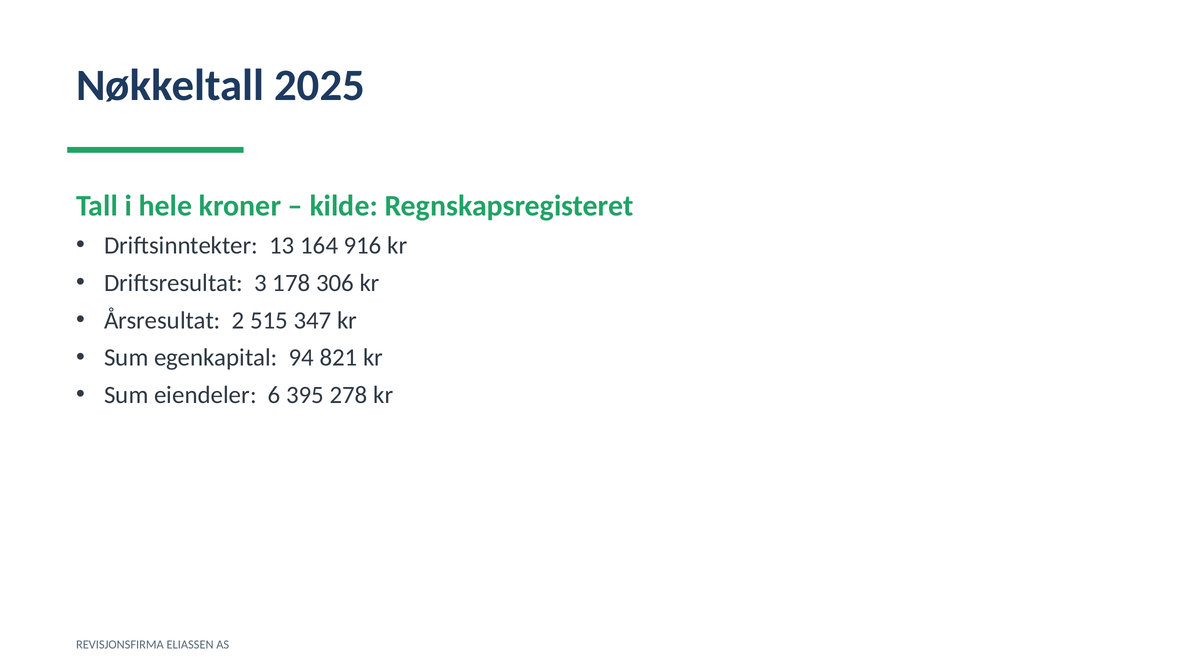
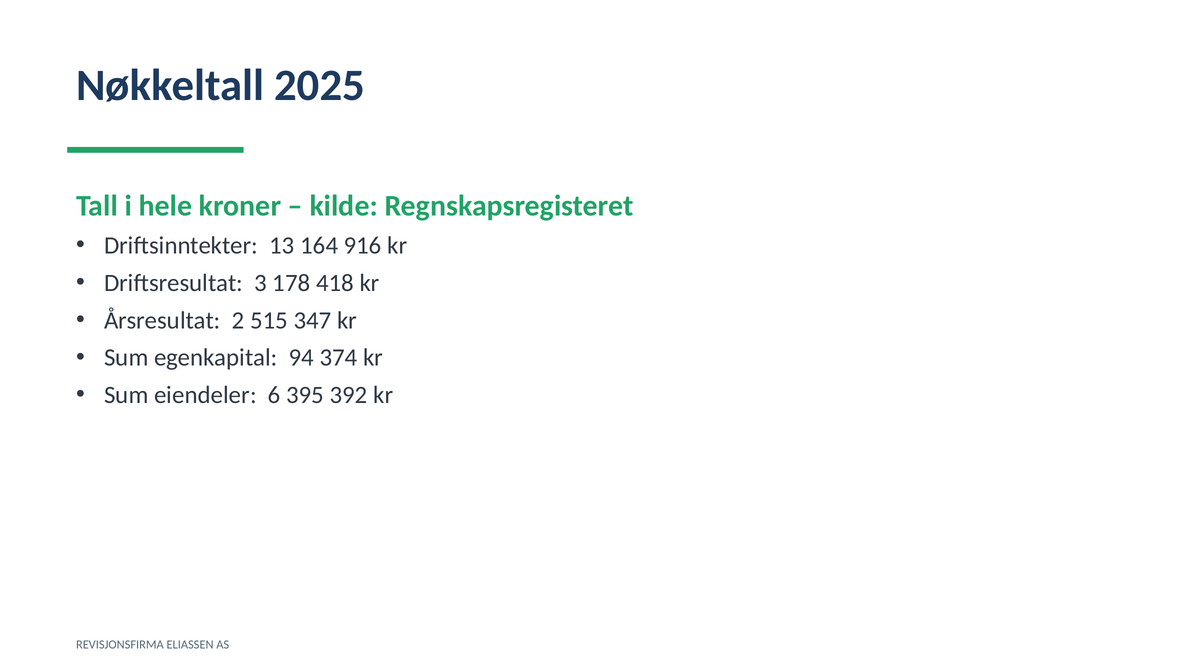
306: 306 -> 418
821: 821 -> 374
278: 278 -> 392
